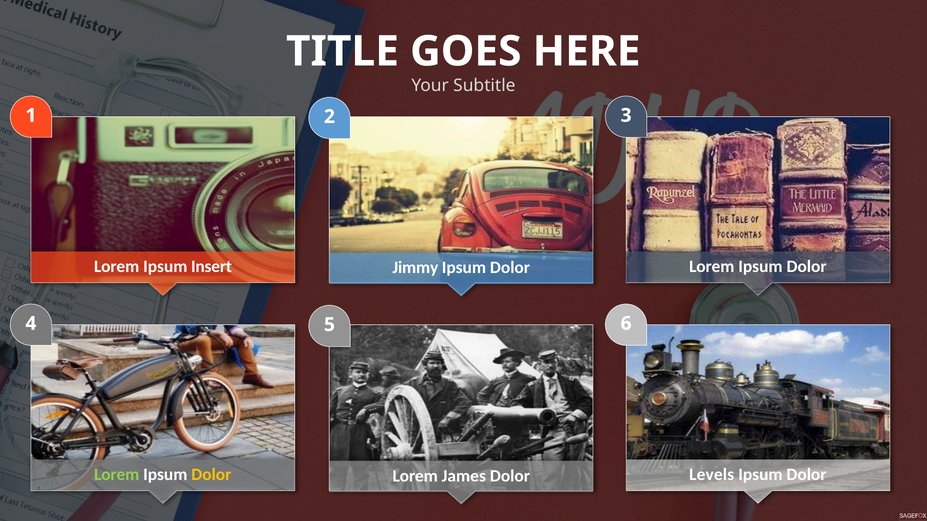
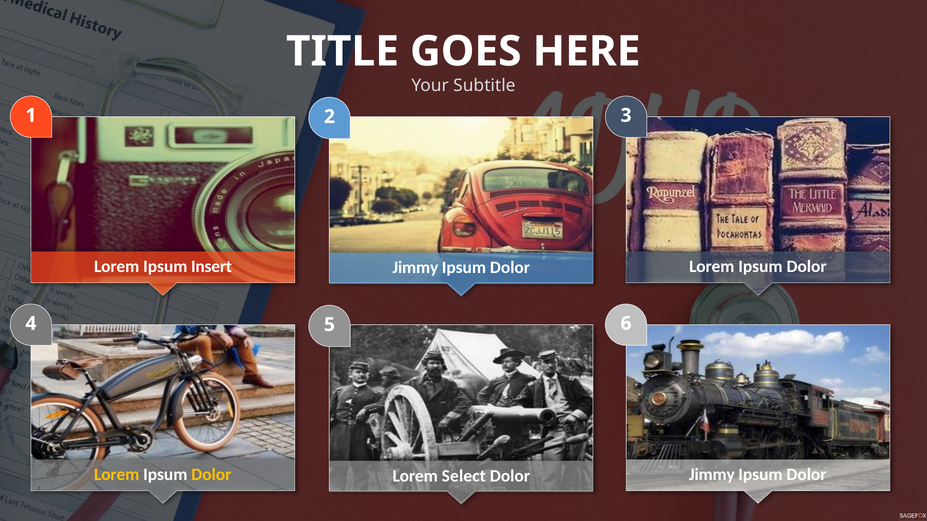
Lorem at (117, 475) colour: light green -> yellow
Levels at (712, 475): Levels -> Jimmy
James: James -> Select
